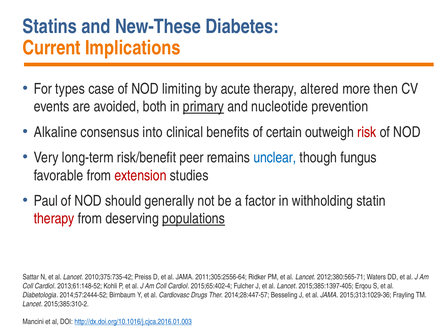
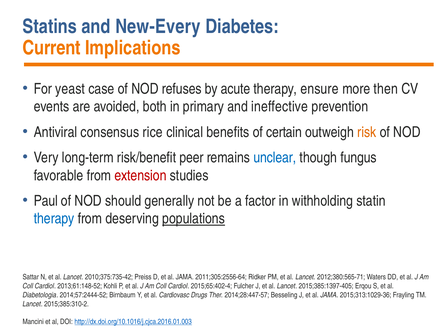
New-These: New-These -> New-Every
types: types -> yeast
limiting: limiting -> refuses
altered: altered -> ensure
primary underline: present -> none
nucleotide: nucleotide -> ineffective
Alkaline: Alkaline -> Antiviral
into: into -> rice
risk colour: red -> orange
therapy at (54, 219) colour: red -> blue
